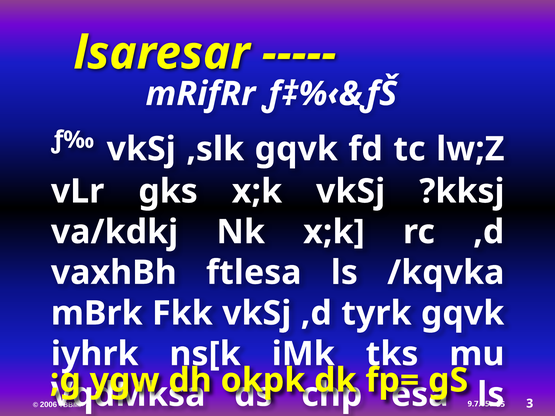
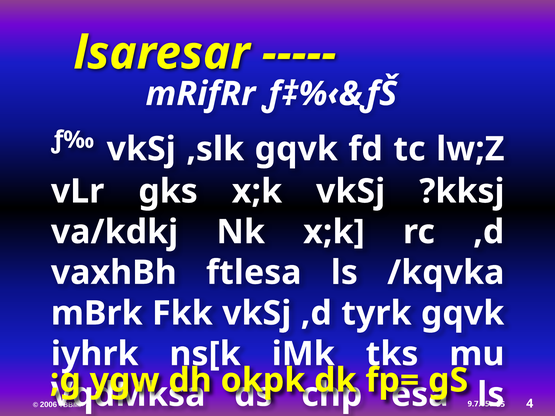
3: 3 -> 4
